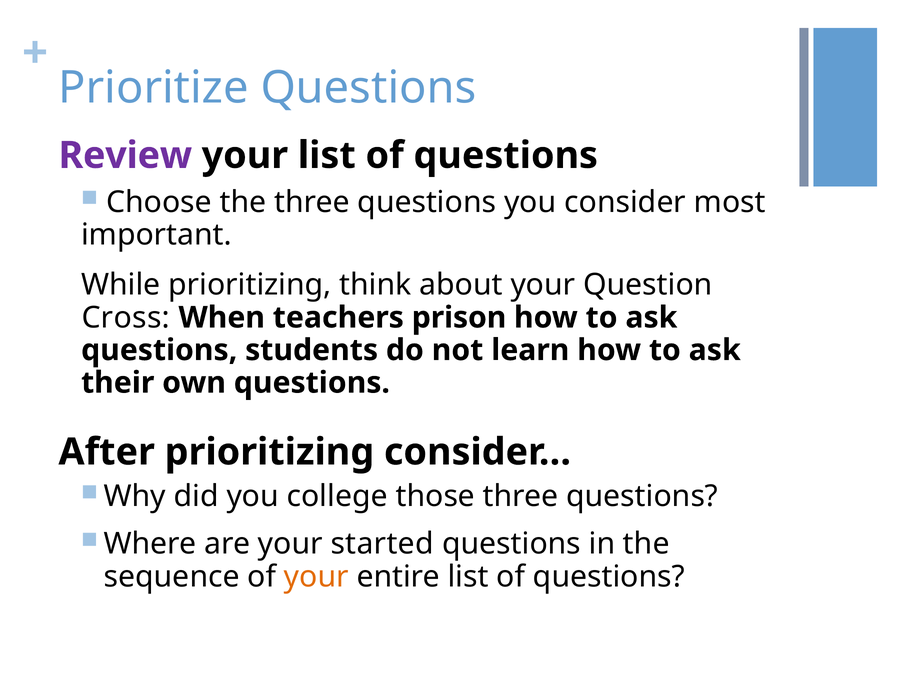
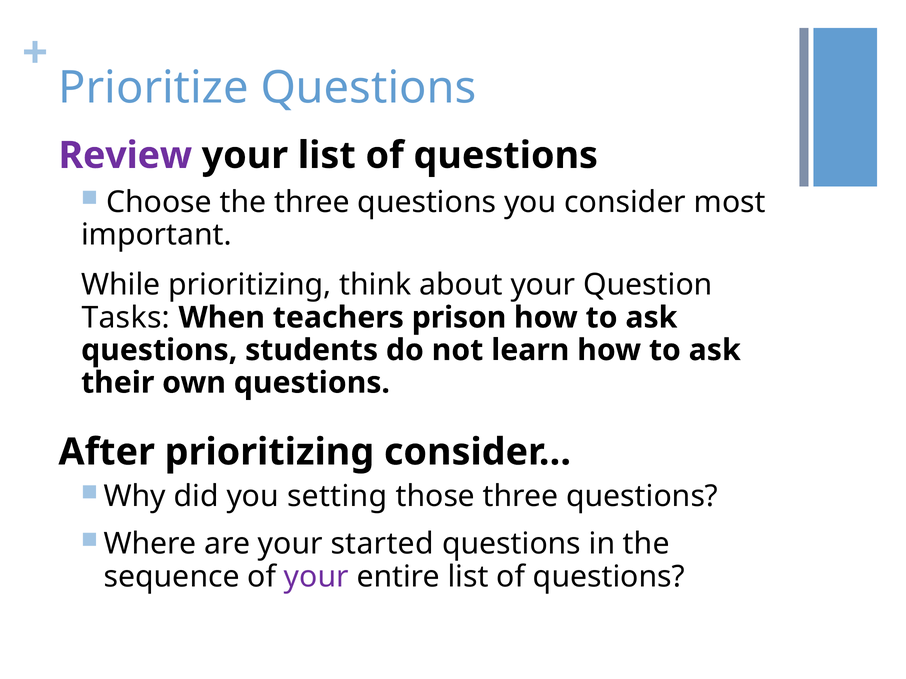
Cross: Cross -> Tasks
college: college -> setting
your at (316, 577) colour: orange -> purple
